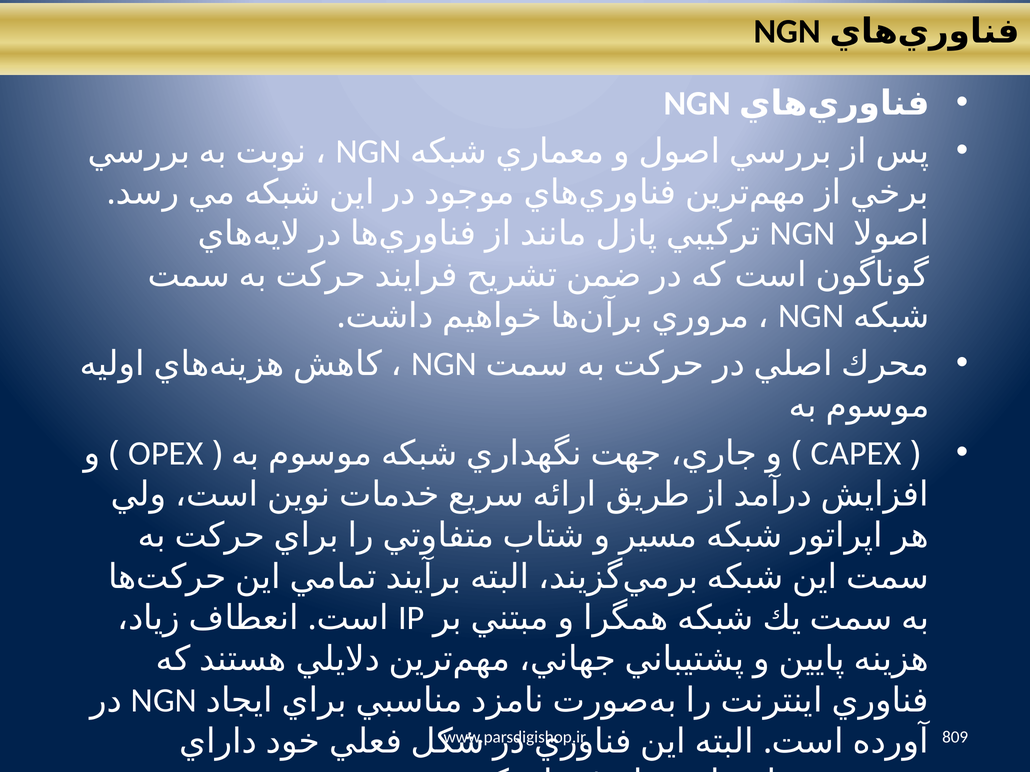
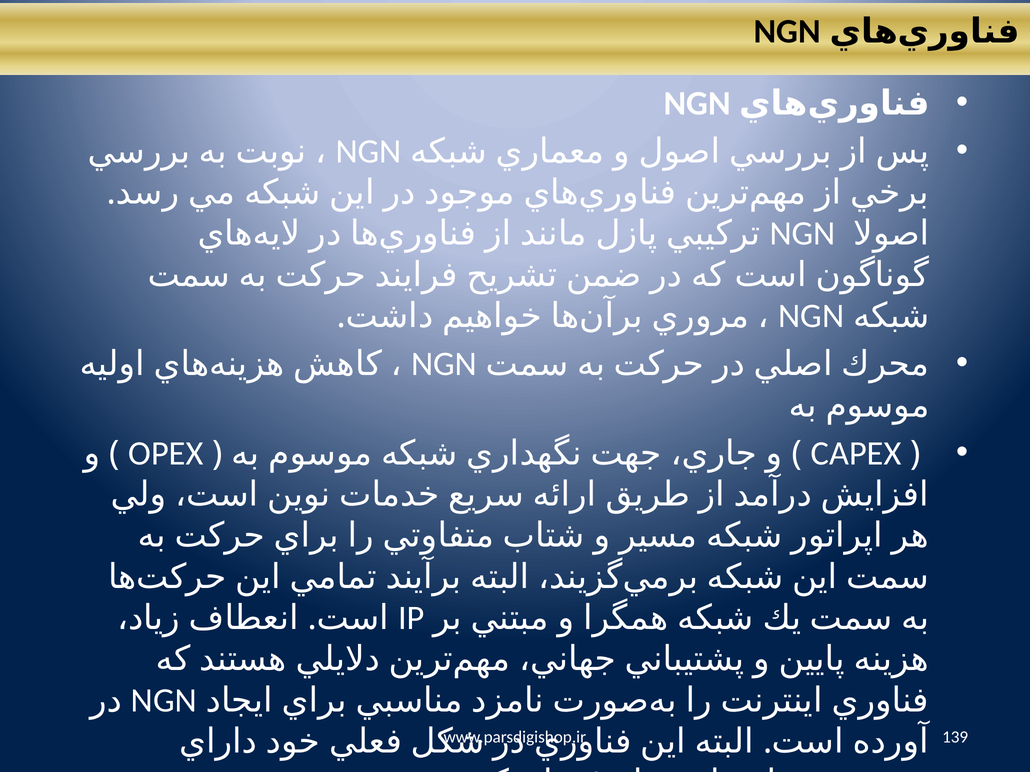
809: 809 -> 139
